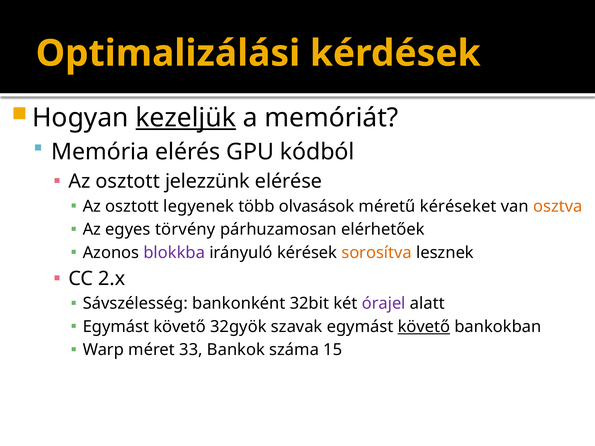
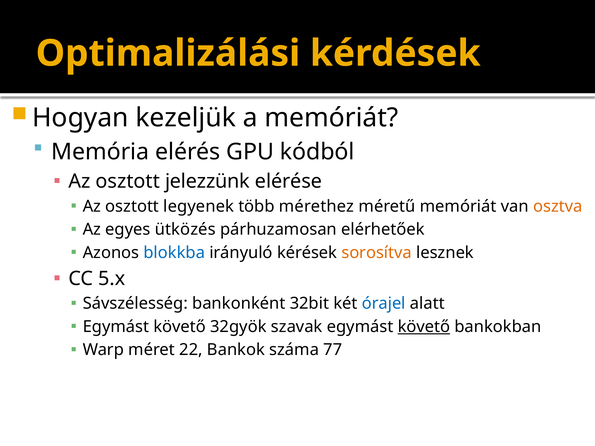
kezeljük underline: present -> none
olvasások: olvasások -> mérethez
méretű kéréseket: kéréseket -> memóriát
törvény: törvény -> ütközés
blokkba colour: purple -> blue
2.x: 2.x -> 5.x
órajel colour: purple -> blue
33: 33 -> 22
15: 15 -> 77
